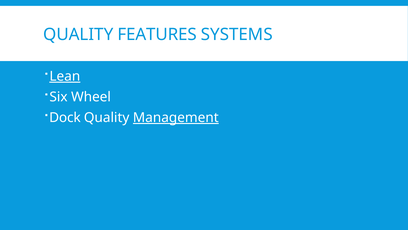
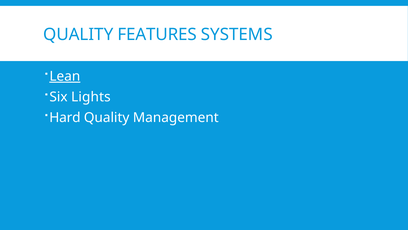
Wheel: Wheel -> Lights
Dock: Dock -> Hard
Management underline: present -> none
